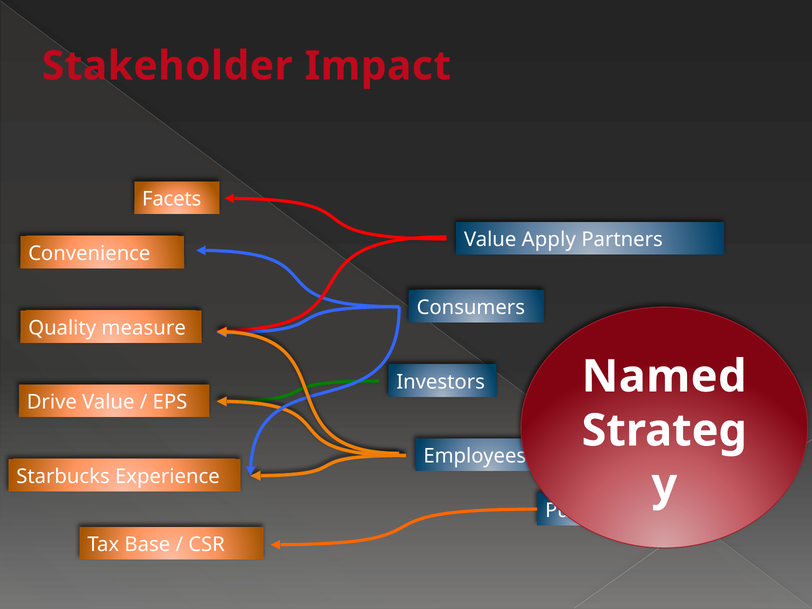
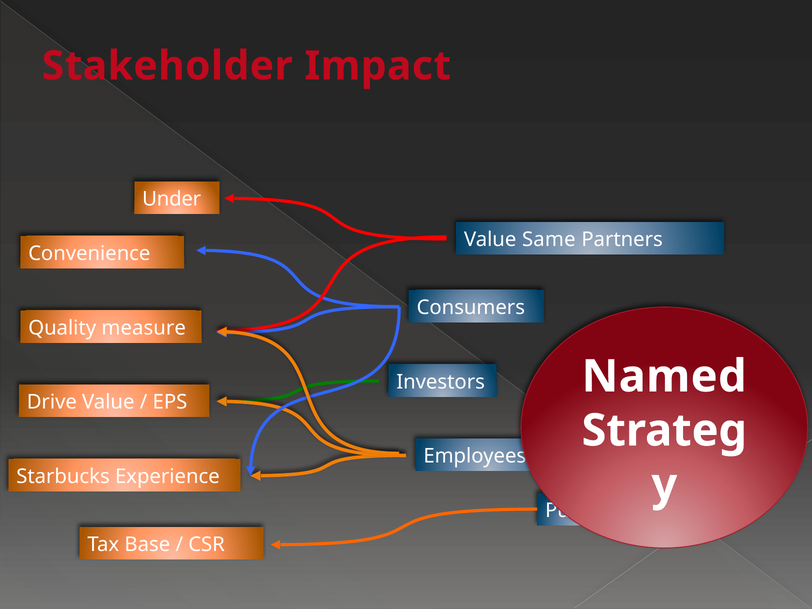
Facets: Facets -> Under
Apply: Apply -> Same
